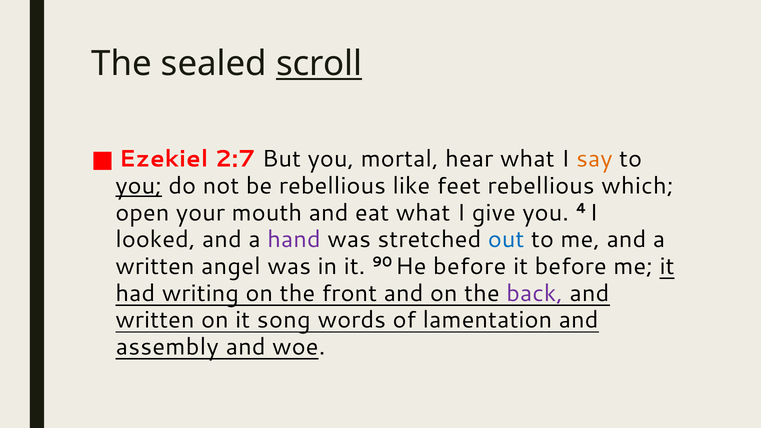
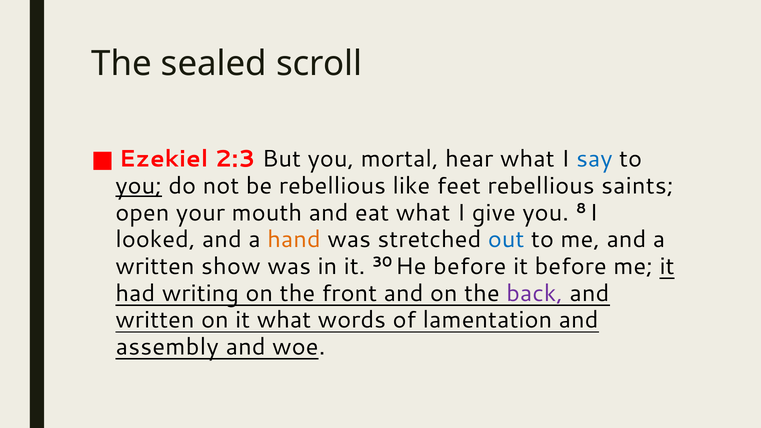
scroll underline: present -> none
2:7: 2:7 -> 2:3
say colour: orange -> blue
which: which -> saints
4: 4 -> 8
hand colour: purple -> orange
angel: angel -> show
90: 90 -> 30
it song: song -> what
